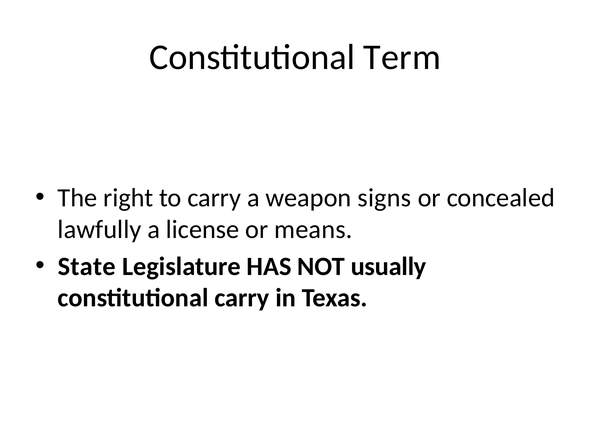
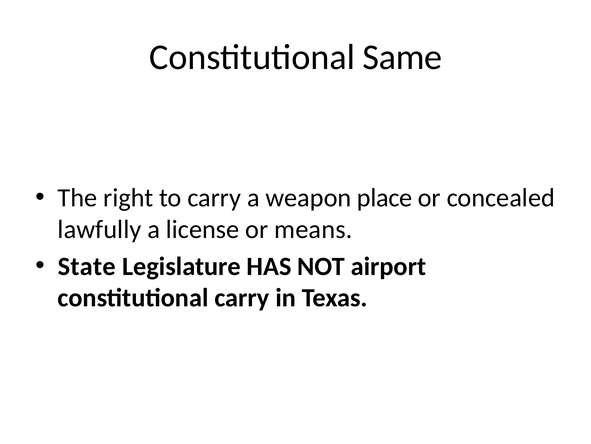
Term: Term -> Same
signs: signs -> place
usually: usually -> airport
